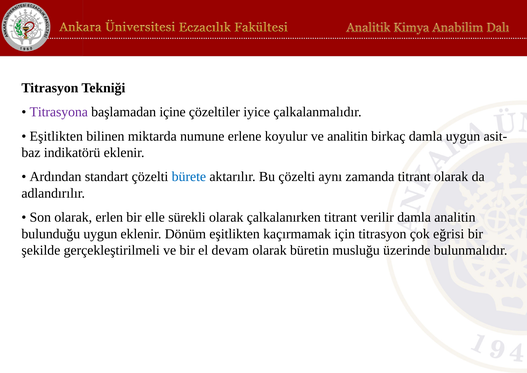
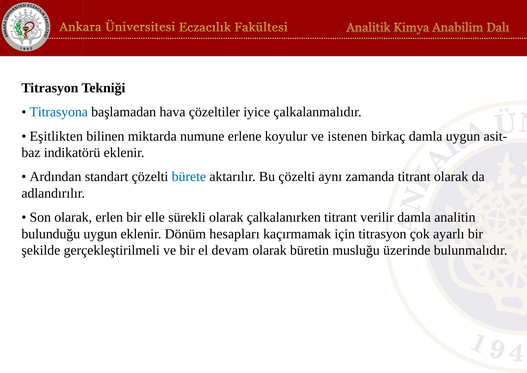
Titrasyona colour: purple -> blue
içine: içine -> hava
ve analitin: analitin -> istenen
Dönüm eşitlikten: eşitlikten -> hesapları
eğrisi: eğrisi -> ayarlı
